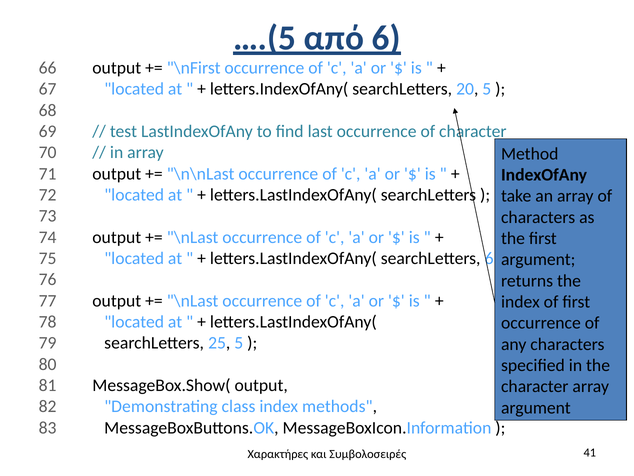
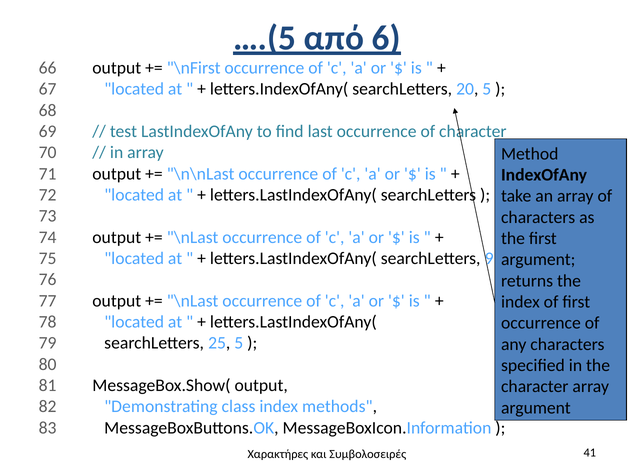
searchLetters 6: 6 -> 9
